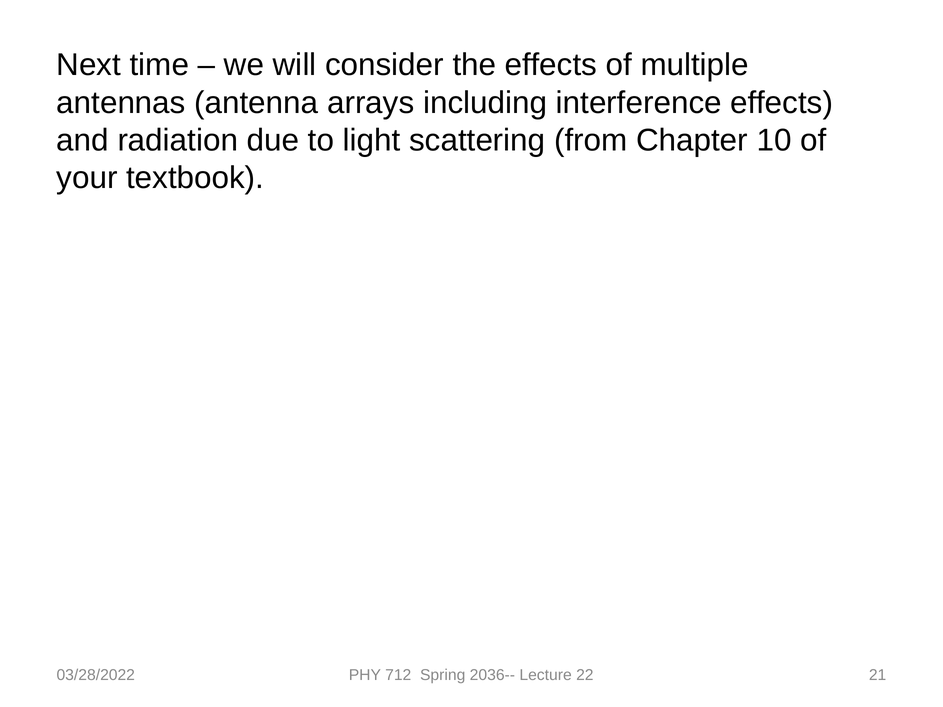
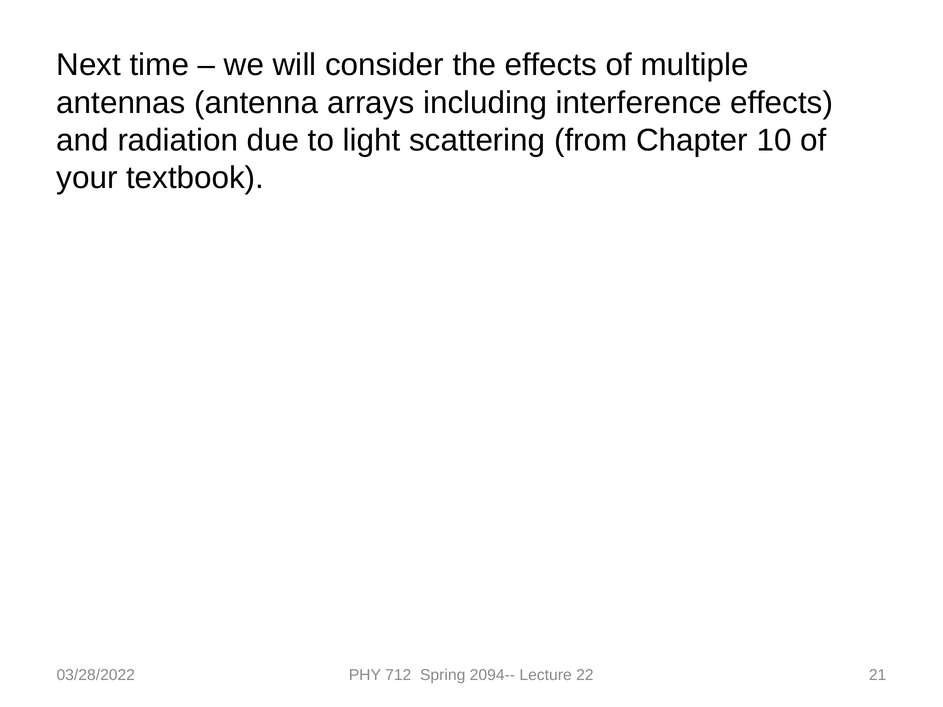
2036--: 2036-- -> 2094--
